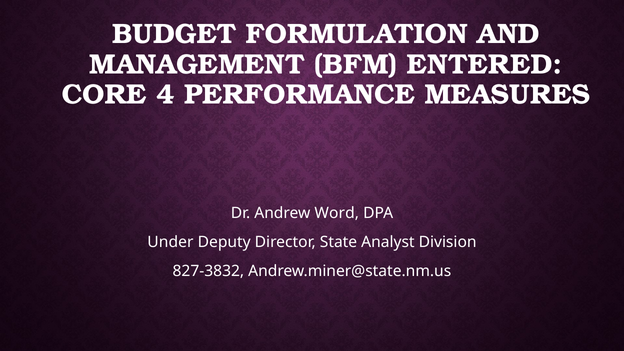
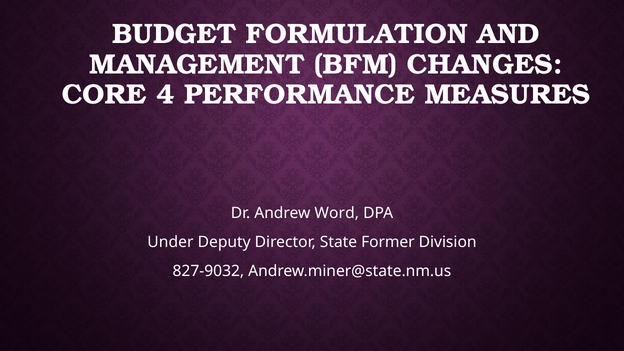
ENTERED: ENTERED -> CHANGES
Analyst: Analyst -> Former
827-3832: 827-3832 -> 827-9032
